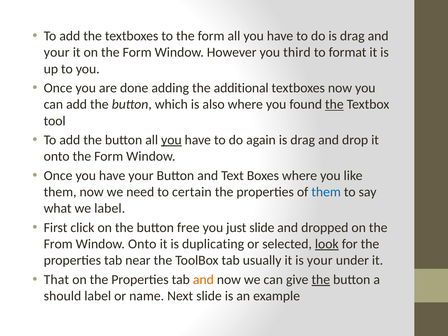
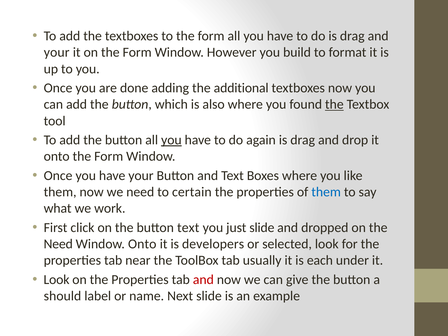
third: third -> build
we label: label -> work
button free: free -> text
From at (58, 244): From -> Need
duplicating: duplicating -> developers
look at (327, 244) underline: present -> none
is your: your -> each
That at (56, 280): That -> Look
and at (203, 280) colour: orange -> red
the at (321, 280) underline: present -> none
